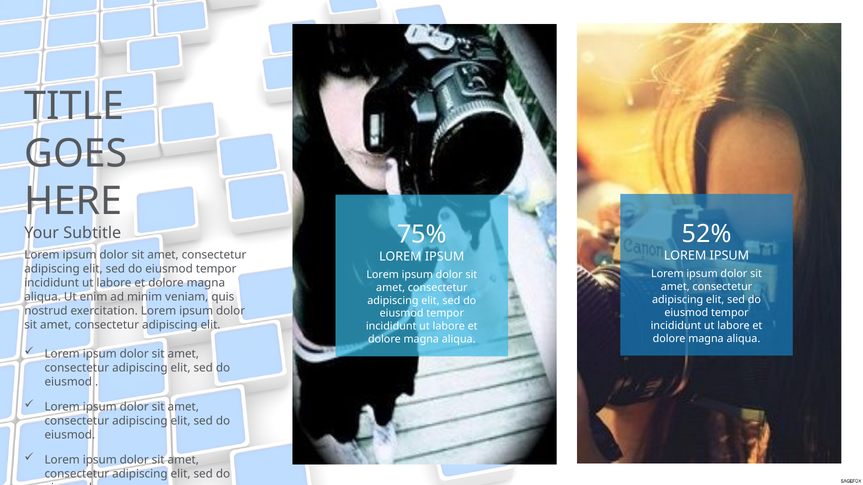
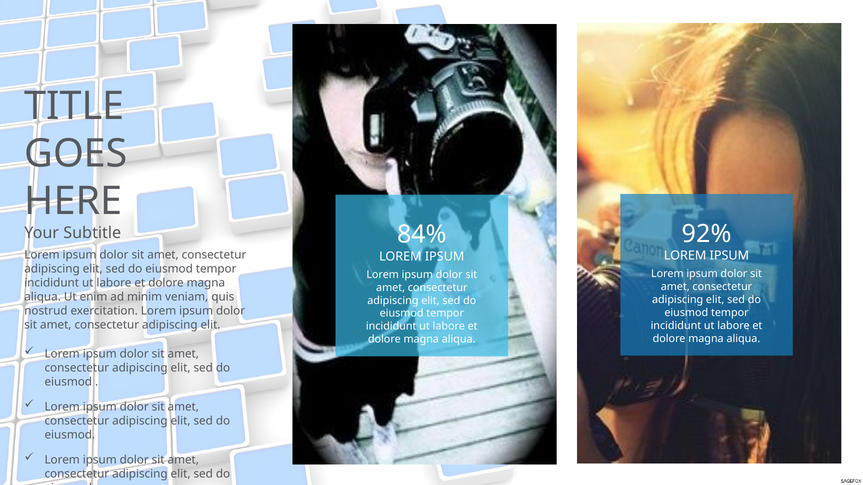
52%: 52% -> 92%
75%: 75% -> 84%
